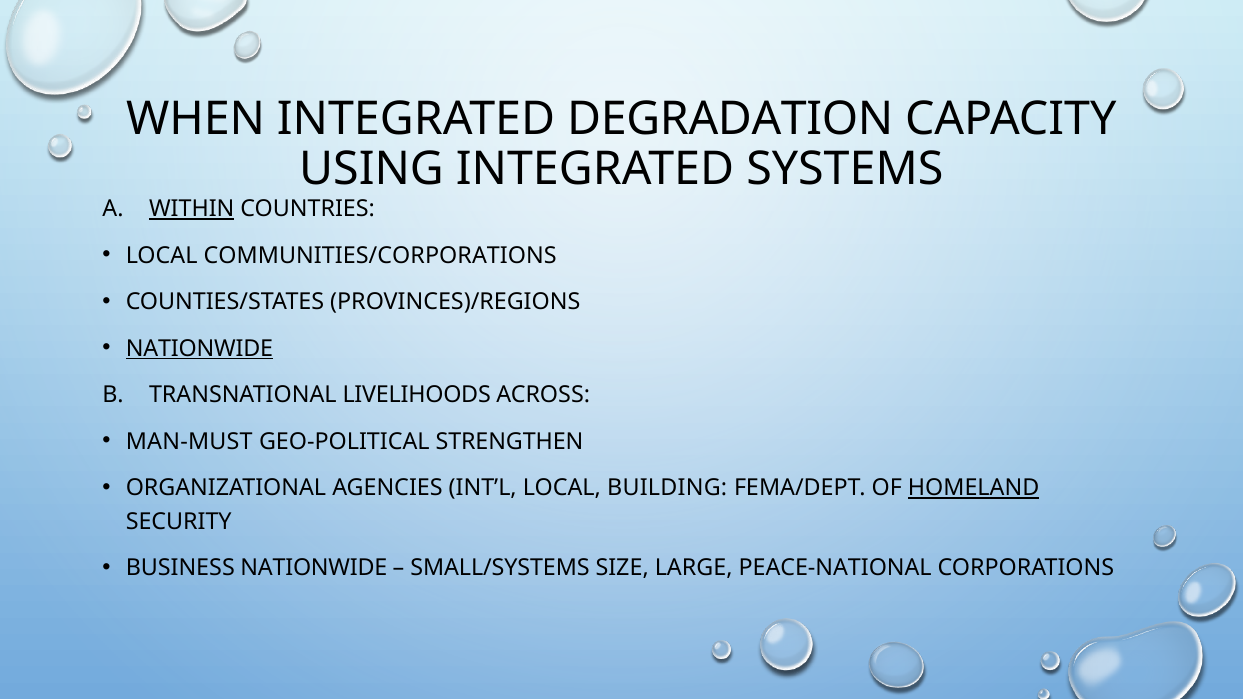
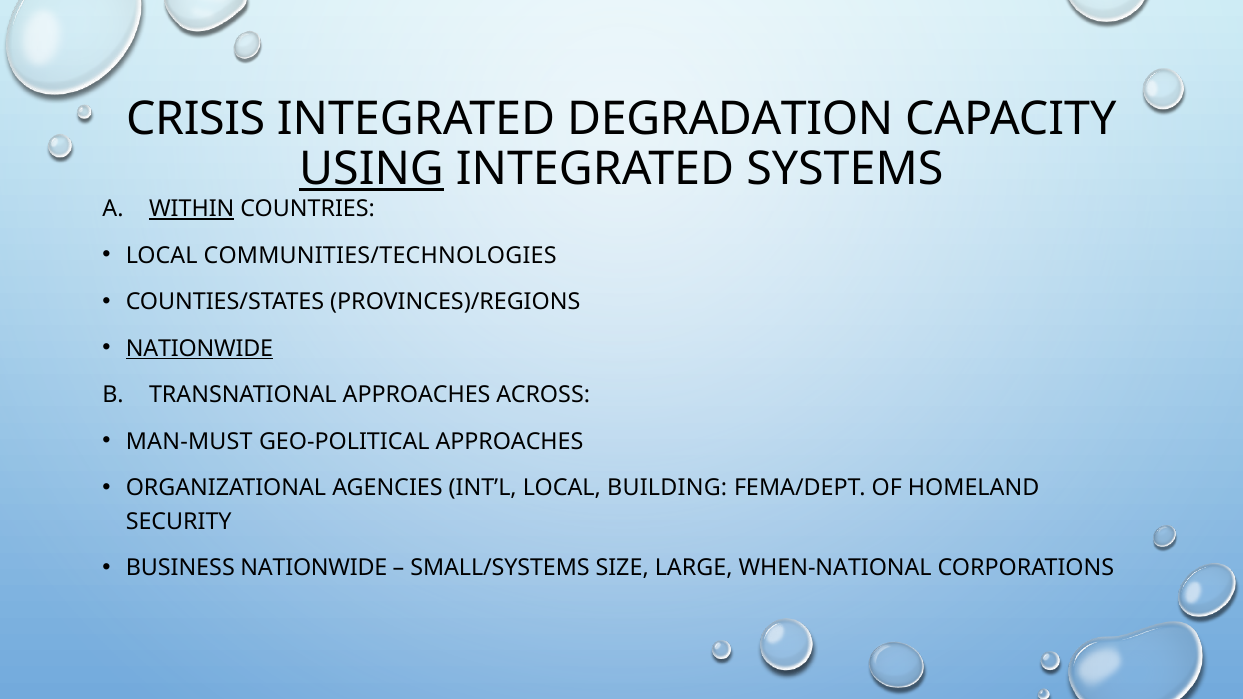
WHEN: WHEN -> CRISIS
USING underline: none -> present
COMMUNITIES/CORPORATIONS: COMMUNITIES/CORPORATIONS -> COMMUNITIES/TECHNOLOGIES
TRANSNATIONAL LIVELIHOODS: LIVELIHOODS -> APPROACHES
GEO-POLITICAL STRENGTHEN: STRENGTHEN -> APPROACHES
HOMELAND underline: present -> none
PEACE-NATIONAL: PEACE-NATIONAL -> WHEN-NATIONAL
